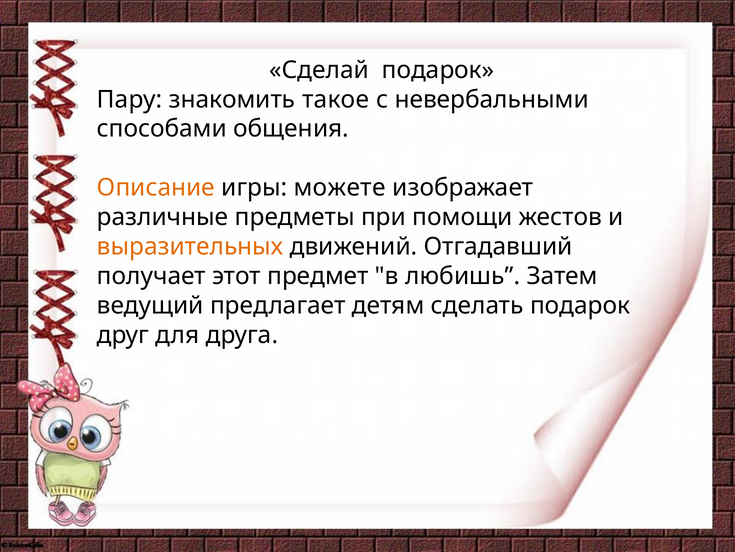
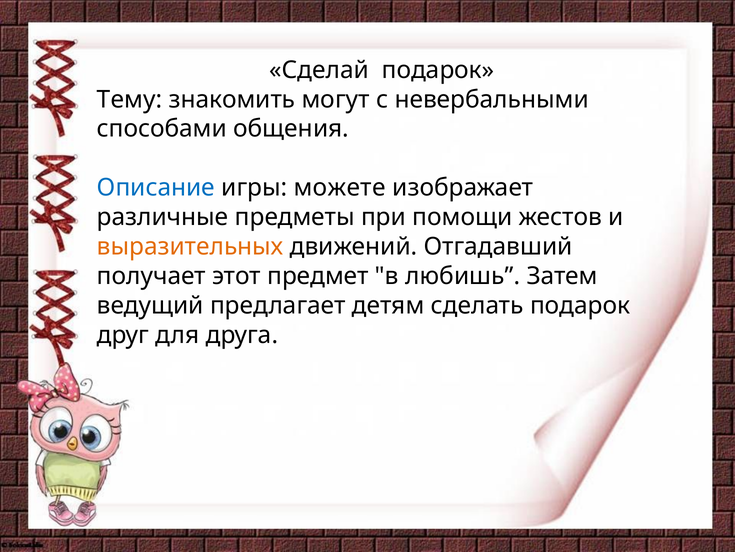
Пару: Пару -> Тему
такое: такое -> могут
Описание colour: orange -> blue
